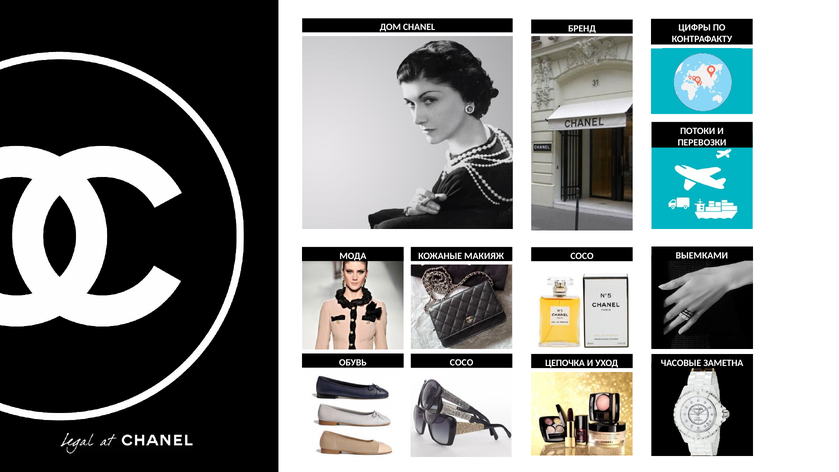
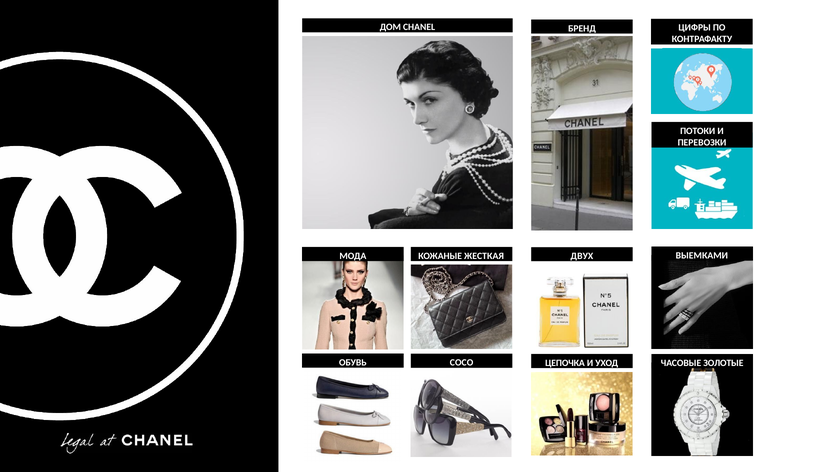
МАКИЯЖ: МАКИЯЖ -> ЖЕСТКАЯ
МОДА COCO: COCO -> ДВУХ
ЗАМЕТНА: ЗАМЕТНА -> ЗОЛОТЫЕ
